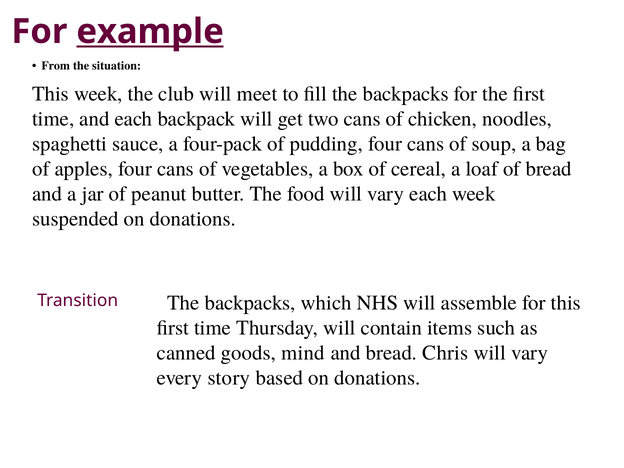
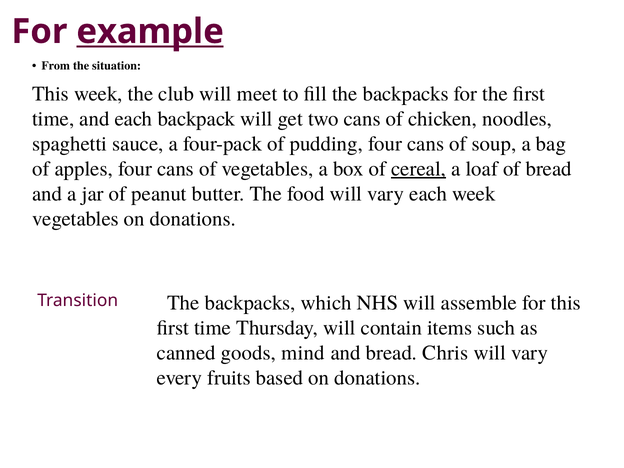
cereal underline: none -> present
suspended at (75, 219): suspended -> vegetables
story: story -> fruits
